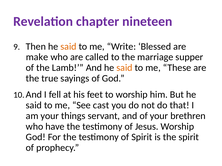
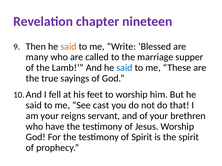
make: make -> many
said at (124, 68) colour: orange -> blue
things: things -> reigns
